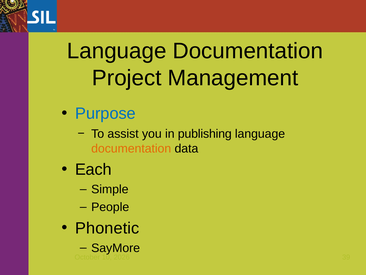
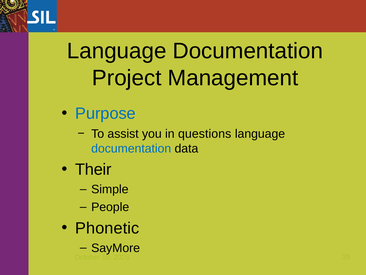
publishing: publishing -> questions
documentation at (131, 148) colour: orange -> blue
Each: Each -> Their
